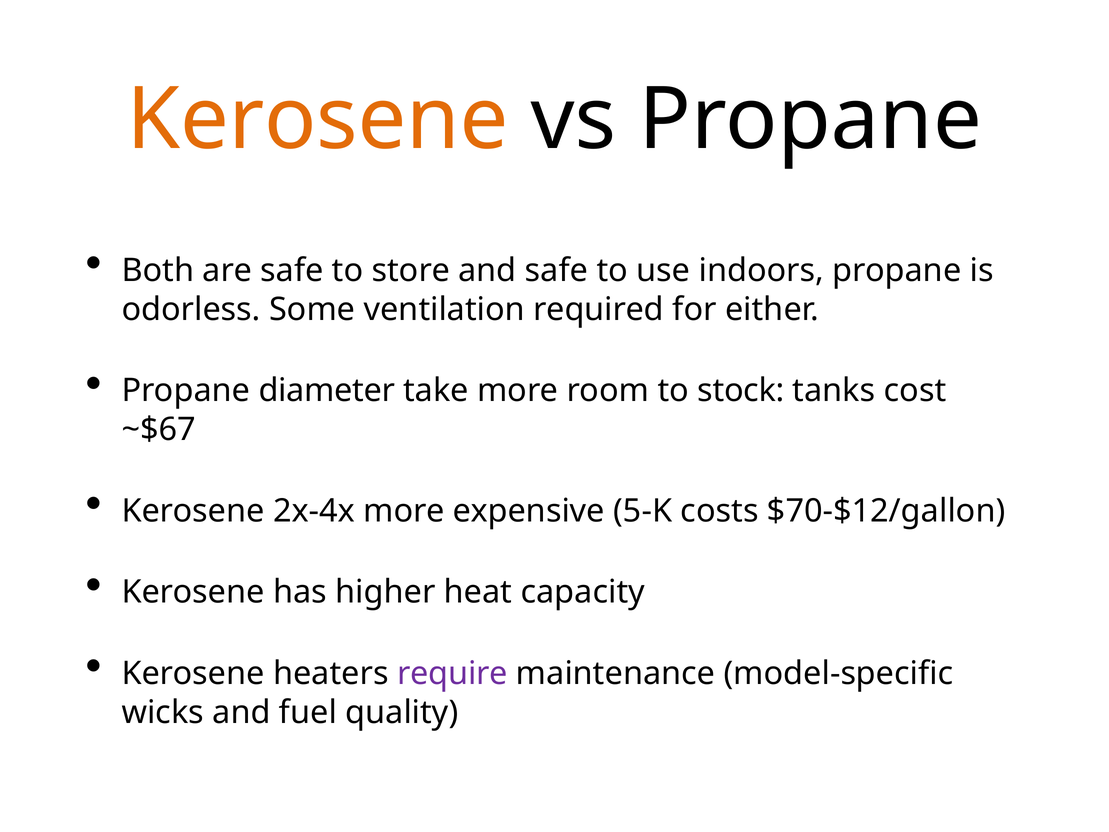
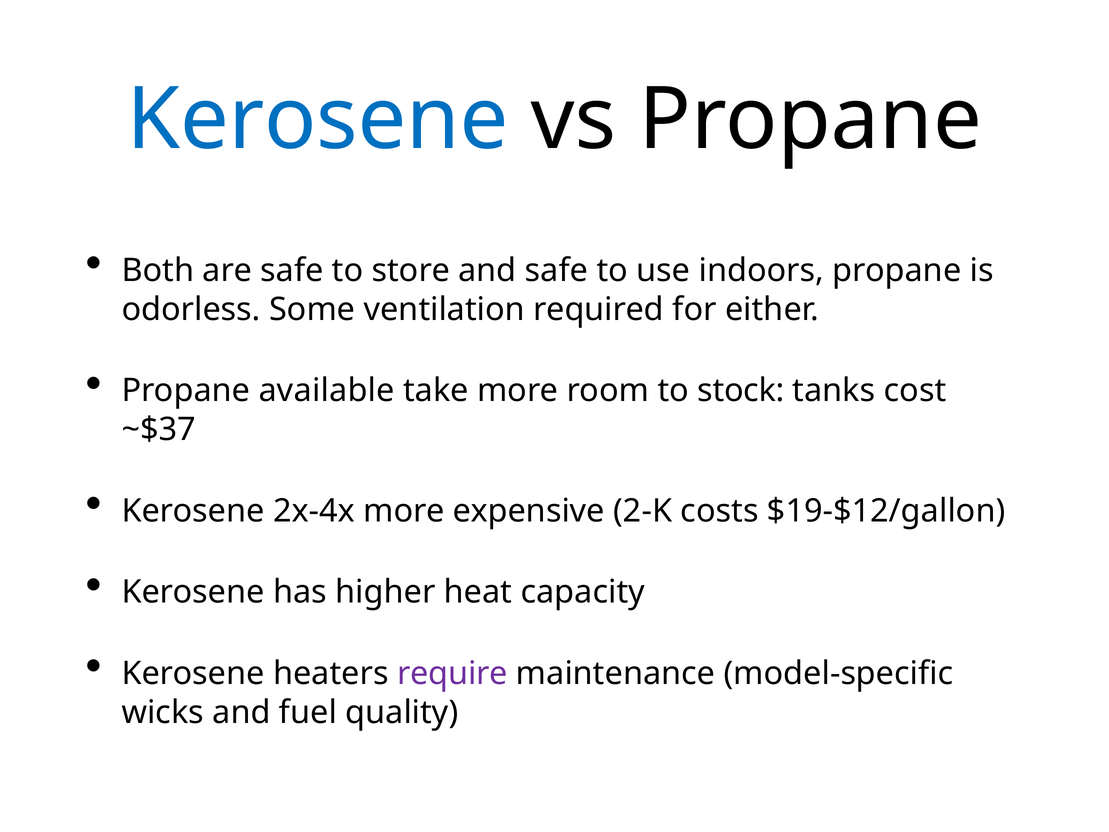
Kerosene at (318, 120) colour: orange -> blue
diameter: diameter -> available
~$67: ~$67 -> ~$37
5-K: 5-K -> 2-K
$70-$12/gallon: $70-$12/gallon -> $19-$12/gallon
